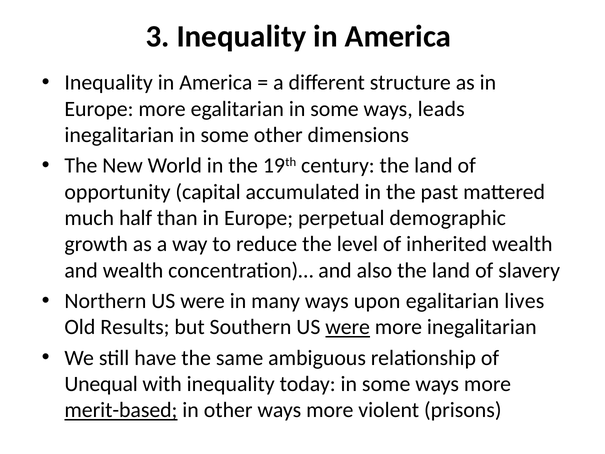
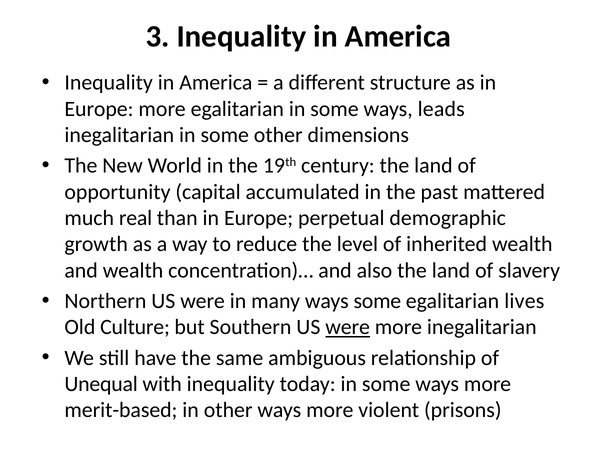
half: half -> real
ways upon: upon -> some
Results: Results -> Culture
merit-based underline: present -> none
